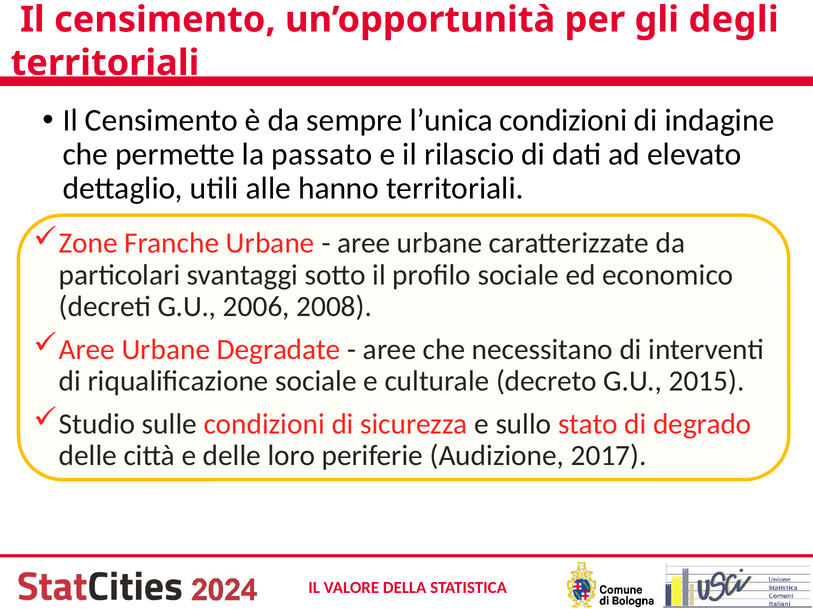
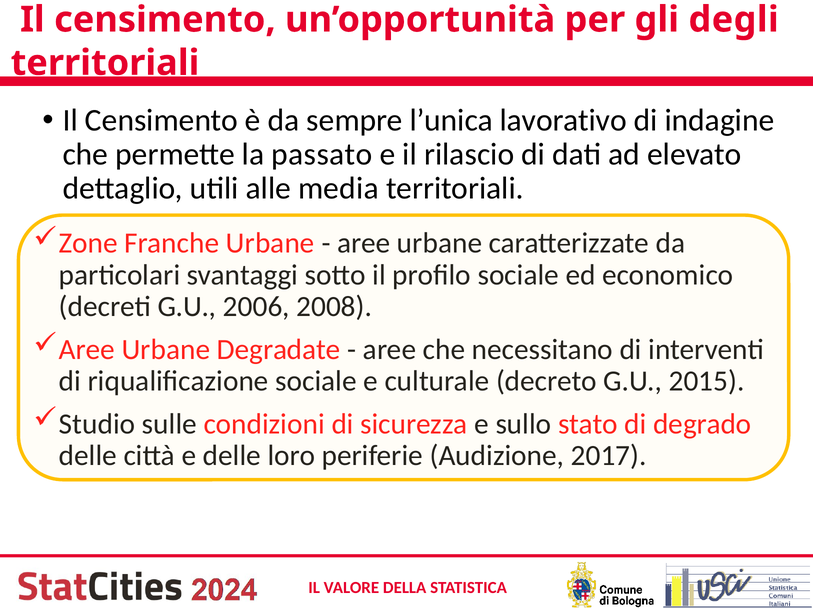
l’unica condizioni: condizioni -> lavorativo
hanno: hanno -> media
